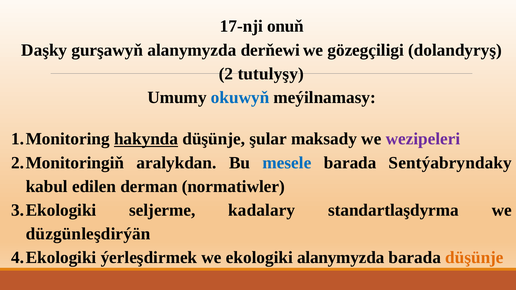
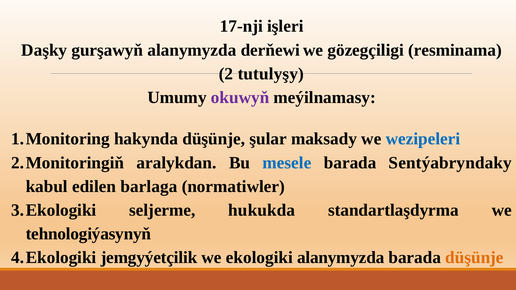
onuň: onuň -> işleri
dolandyryş: dolandyryş -> resminama
okuwyň colour: blue -> purple
hakynda underline: present -> none
wezipeleri colour: purple -> blue
derman: derman -> barlaga
kadalary: kadalary -> hukukda
düzgünleşdirýän: düzgünleşdirýän -> tehnologiýasynyň
ýerleşdirmek: ýerleşdirmek -> jemgyýetçilik
